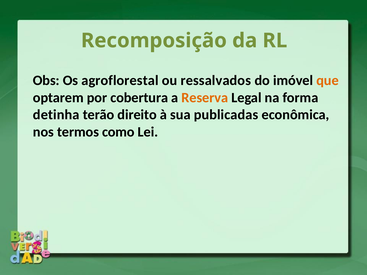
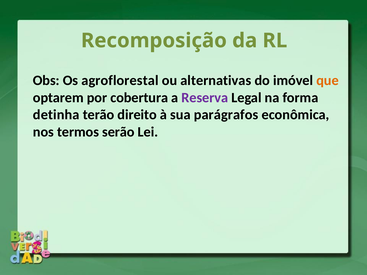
ressalvados: ressalvados -> alternativas
Reserva colour: orange -> purple
publicadas: publicadas -> parágrafos
como: como -> serão
